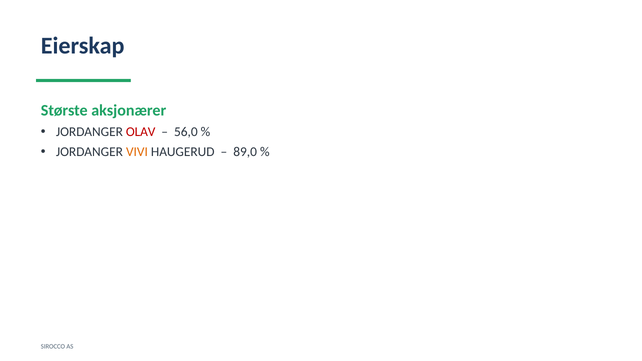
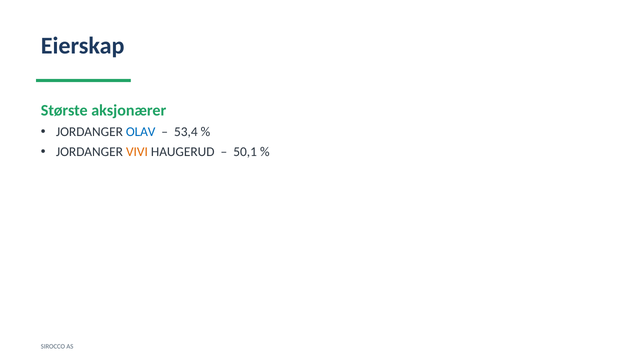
OLAV colour: red -> blue
56,0: 56,0 -> 53,4
89,0: 89,0 -> 50,1
